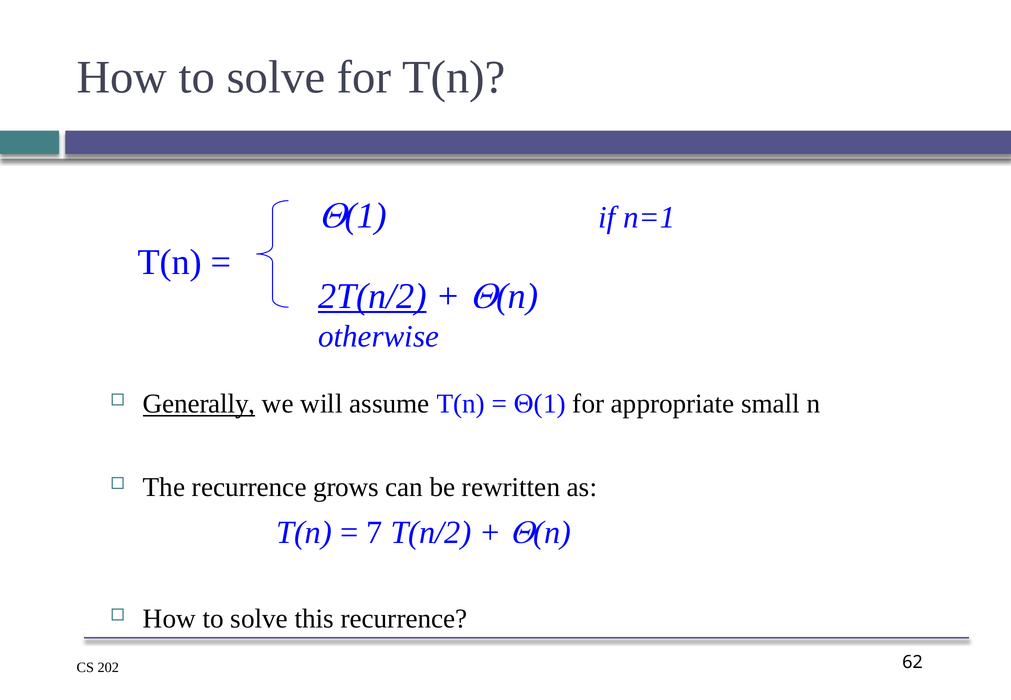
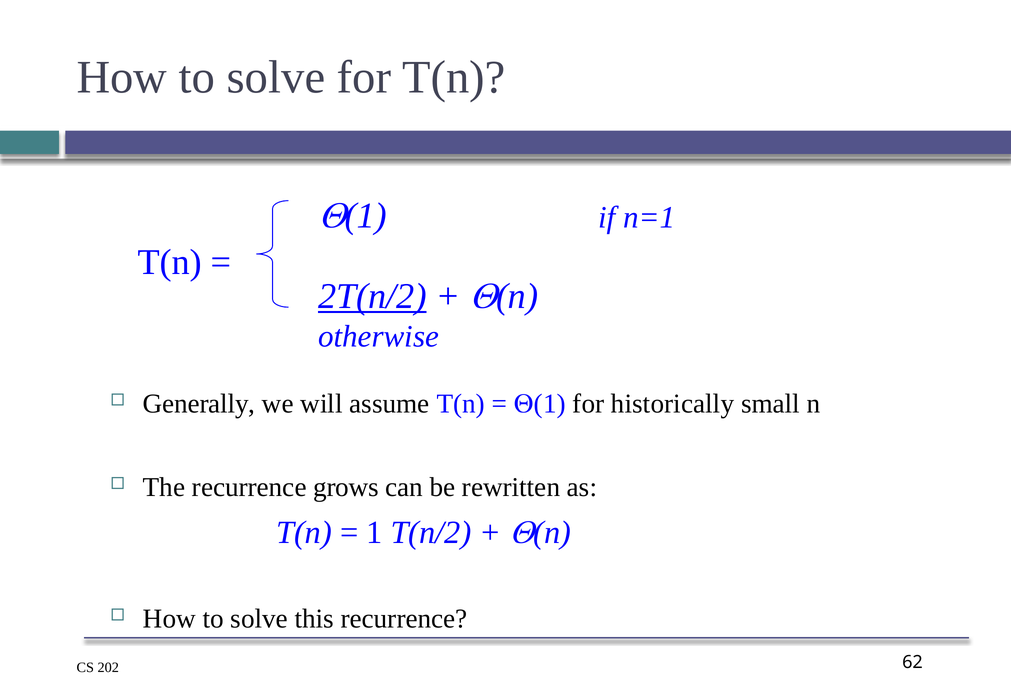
Generally underline: present -> none
appropriate: appropriate -> historically
7 at (374, 533): 7 -> 1
